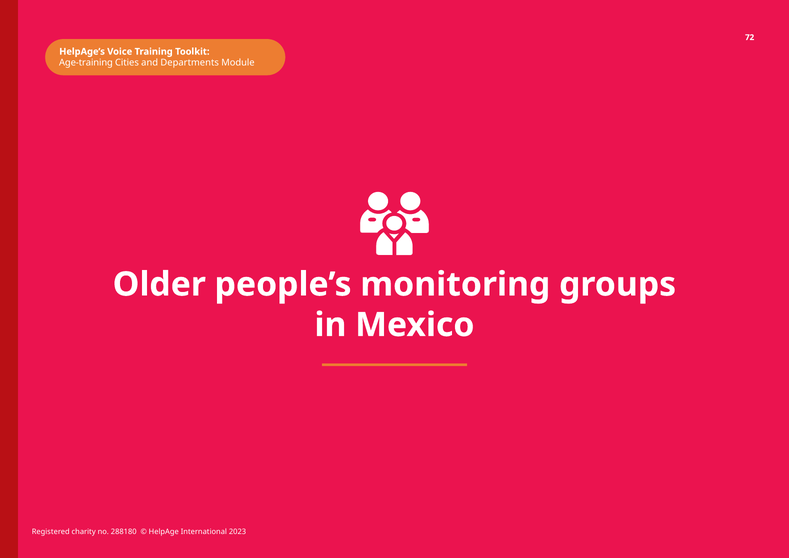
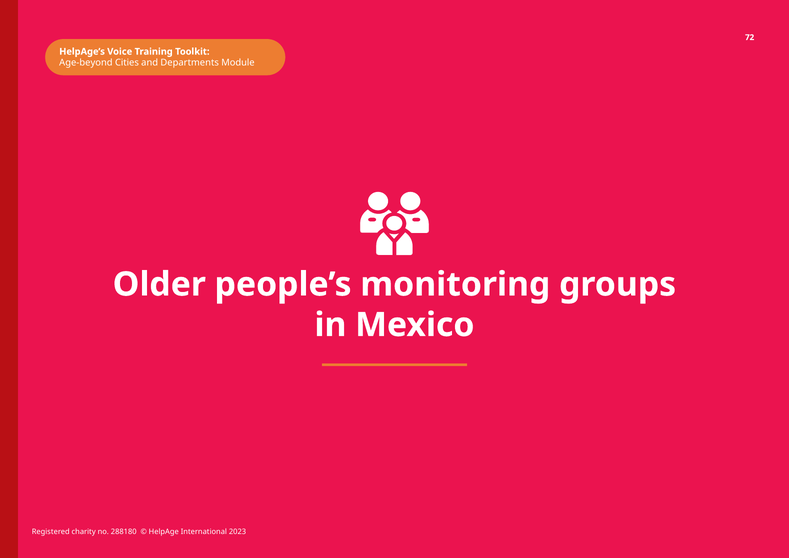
Age-training: Age-training -> Age-beyond
